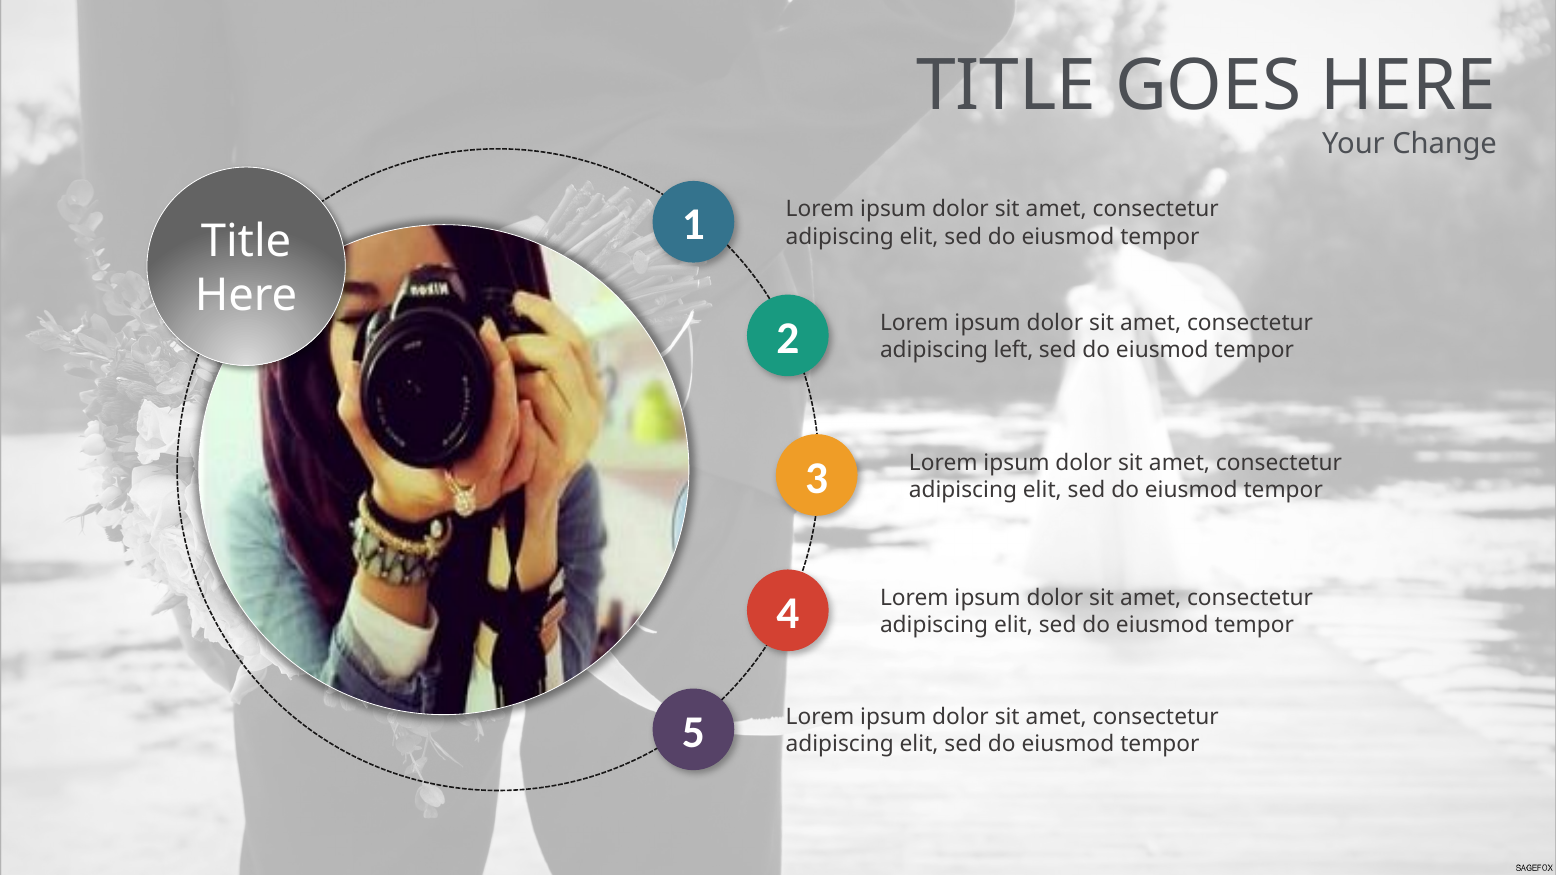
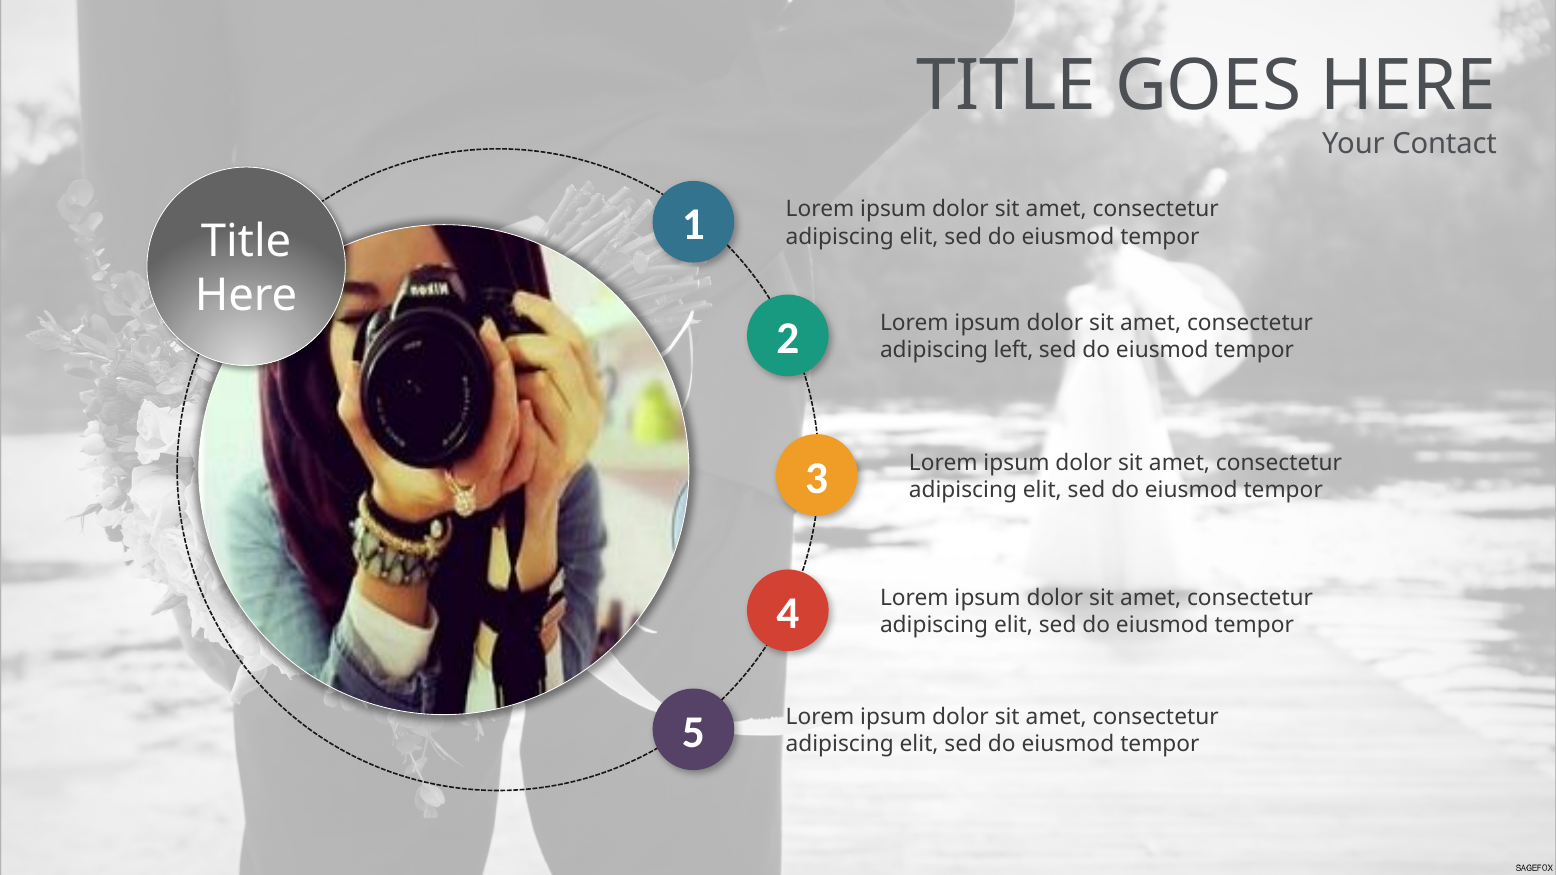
Change: Change -> Contact
